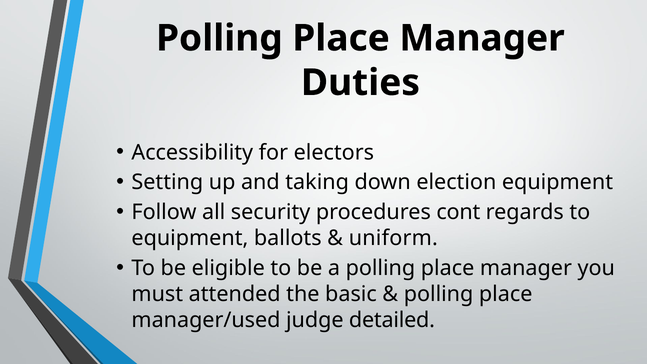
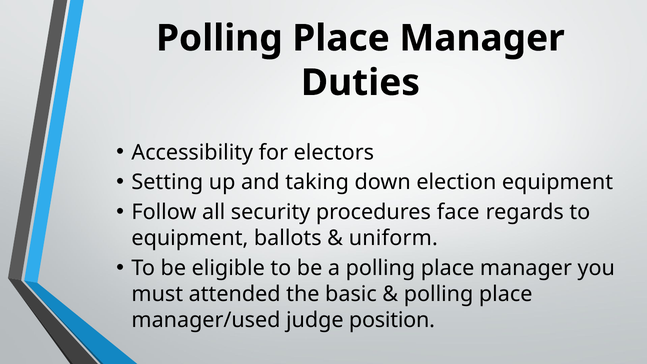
cont: cont -> face
detailed: detailed -> position
